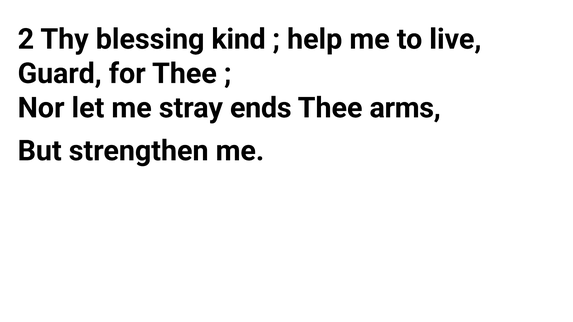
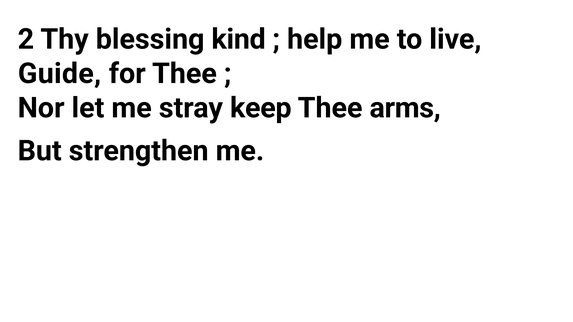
Guard: Guard -> Guide
ends: ends -> keep
